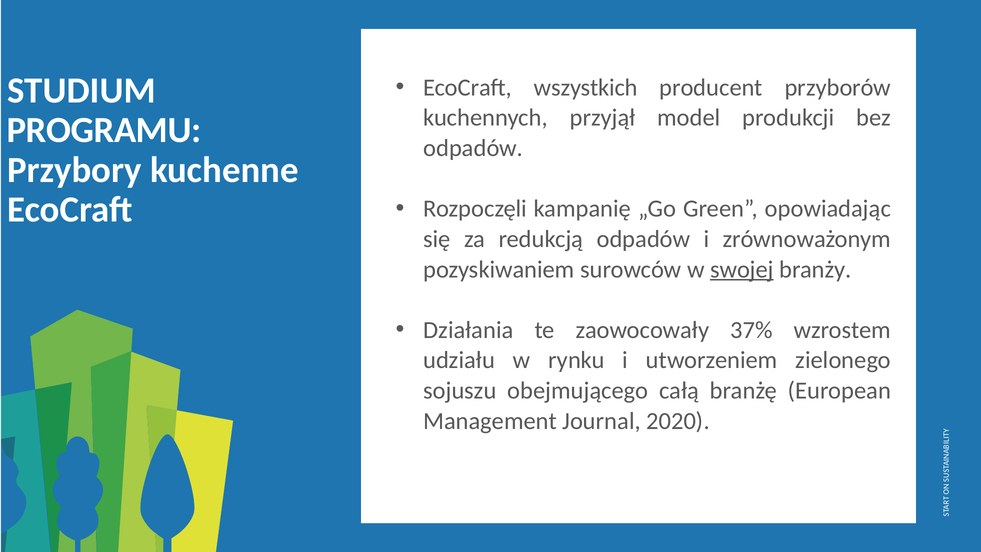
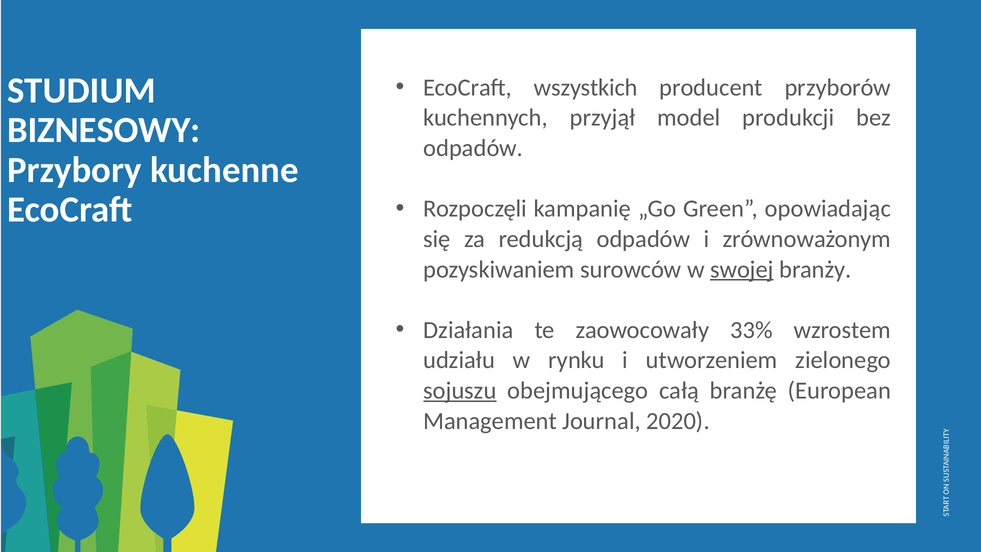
PROGRAMU: PROGRAMU -> BIZNESOWY
37%: 37% -> 33%
sojuszu underline: none -> present
